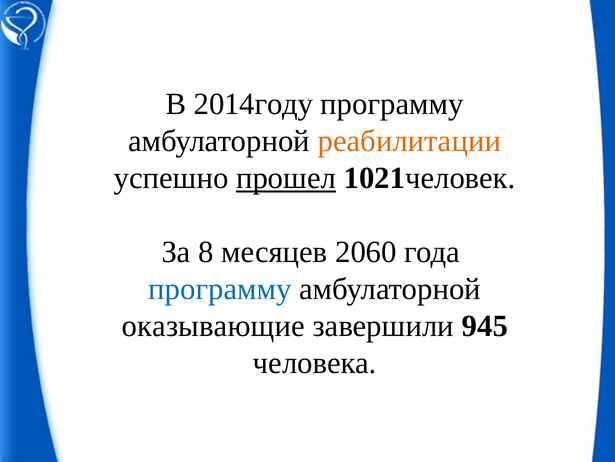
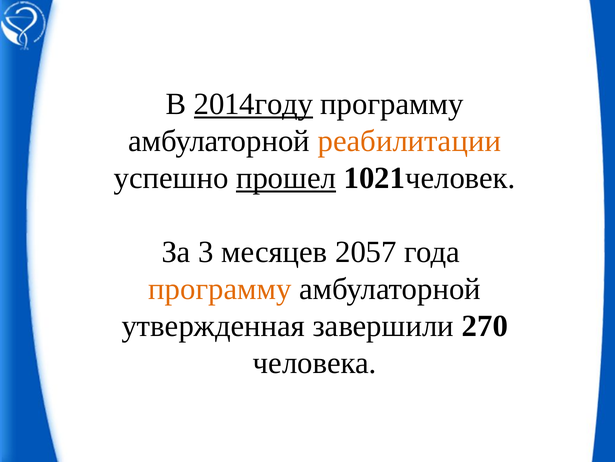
2014году underline: none -> present
8: 8 -> 3
2060: 2060 -> 2057
программу at (220, 289) colour: blue -> orange
оказывающие: оказывающие -> утвержденная
945: 945 -> 270
